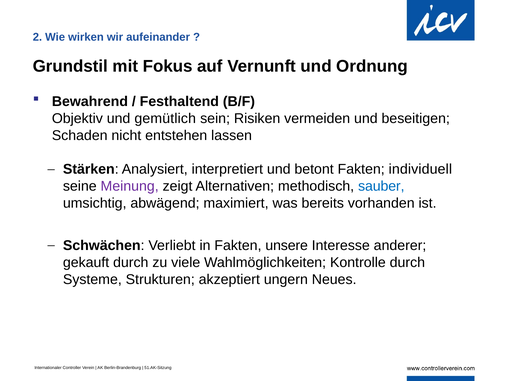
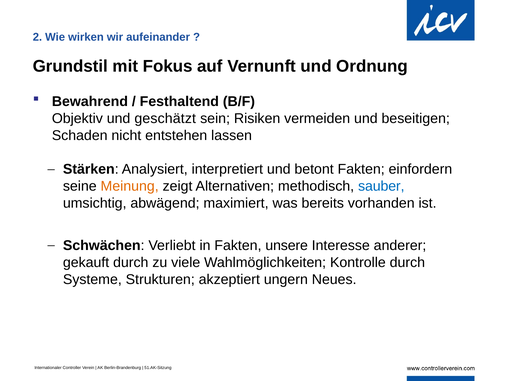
gemütlich: gemütlich -> geschätzt
individuell: individuell -> einfordern
Meinung colour: purple -> orange
